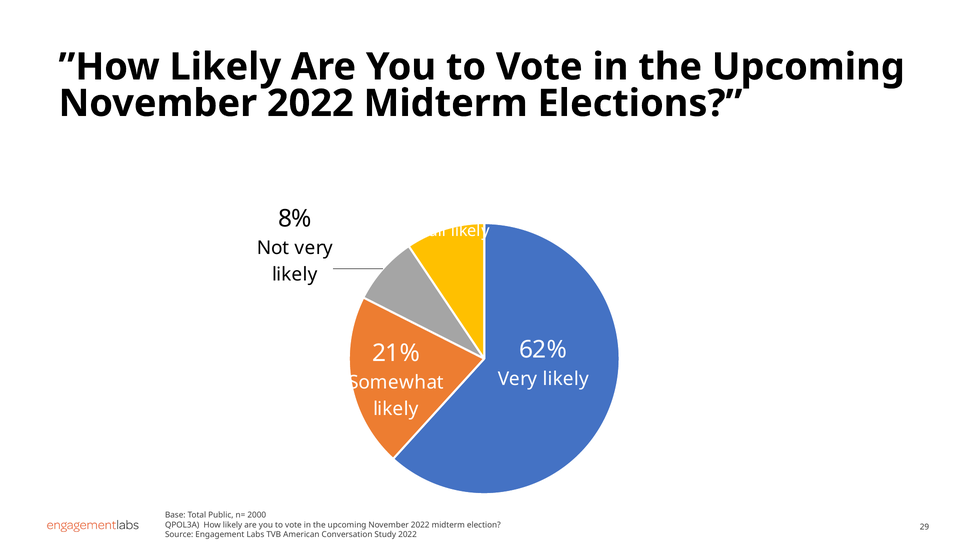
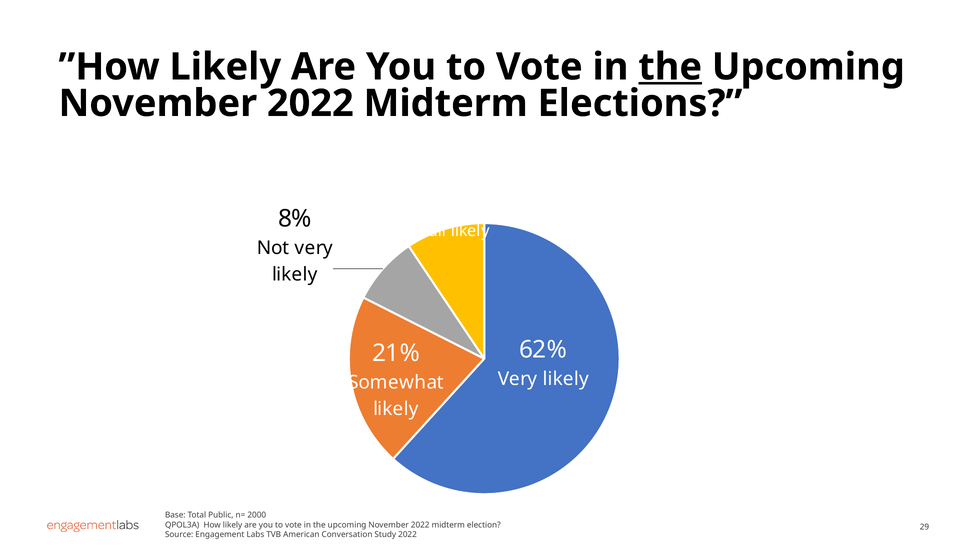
the at (670, 67) underline: none -> present
